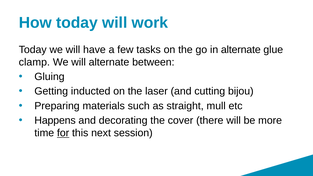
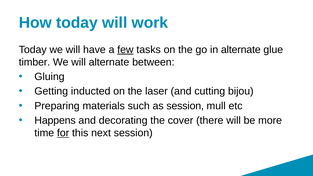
few underline: none -> present
clamp: clamp -> timber
as straight: straight -> session
